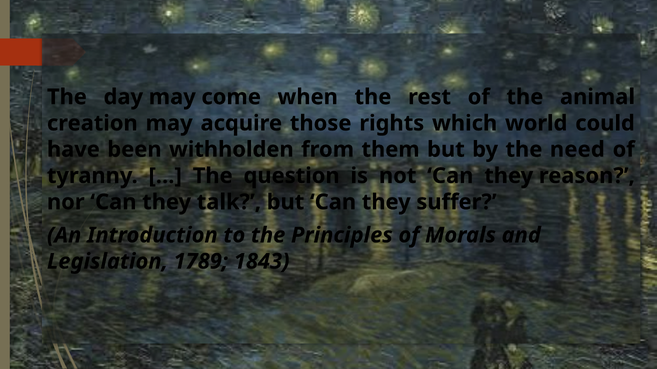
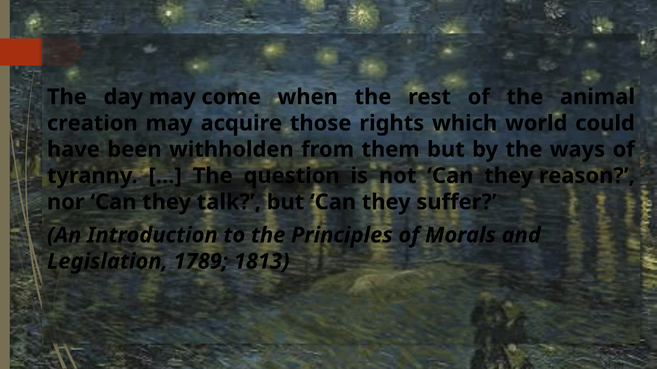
need: need -> ways
1843: 1843 -> 1813
